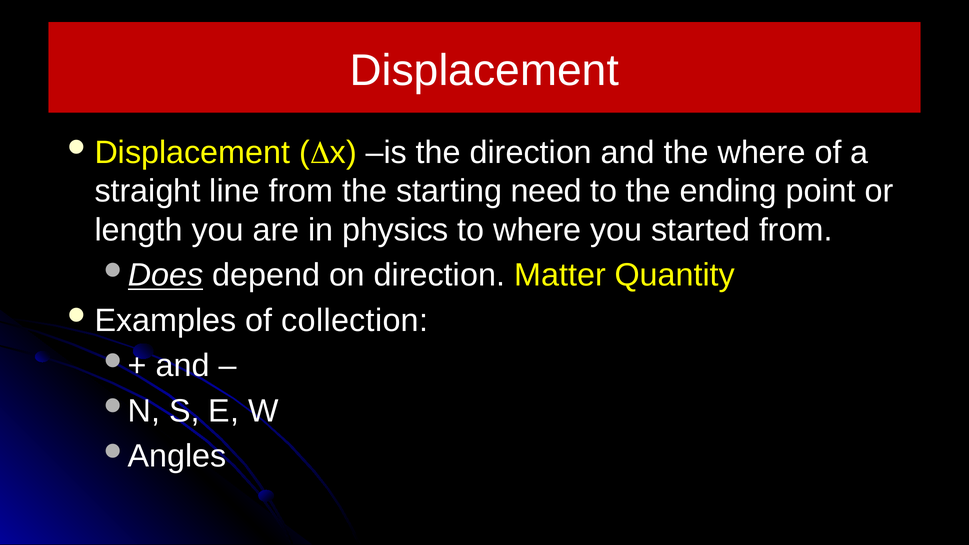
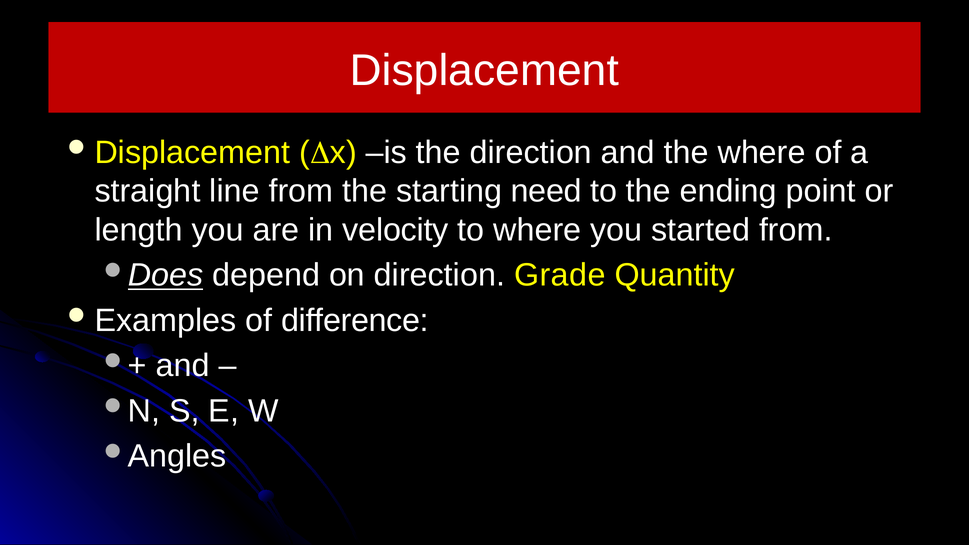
physics: physics -> velocity
Matter: Matter -> Grade
collection: collection -> difference
